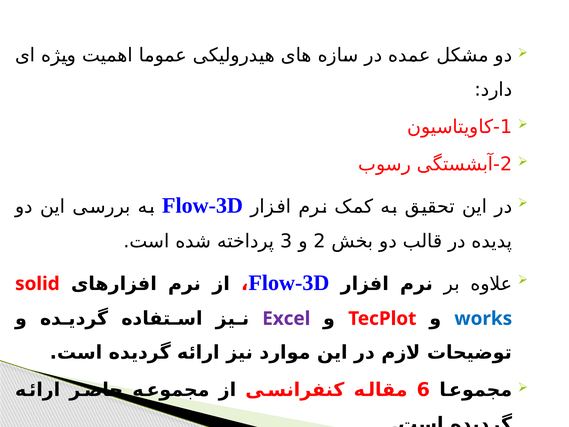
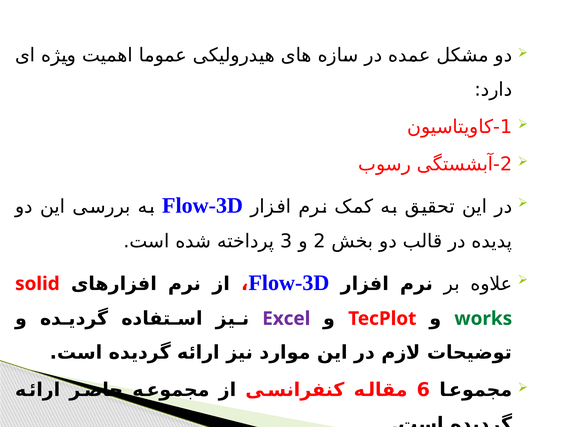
works colour: blue -> green
